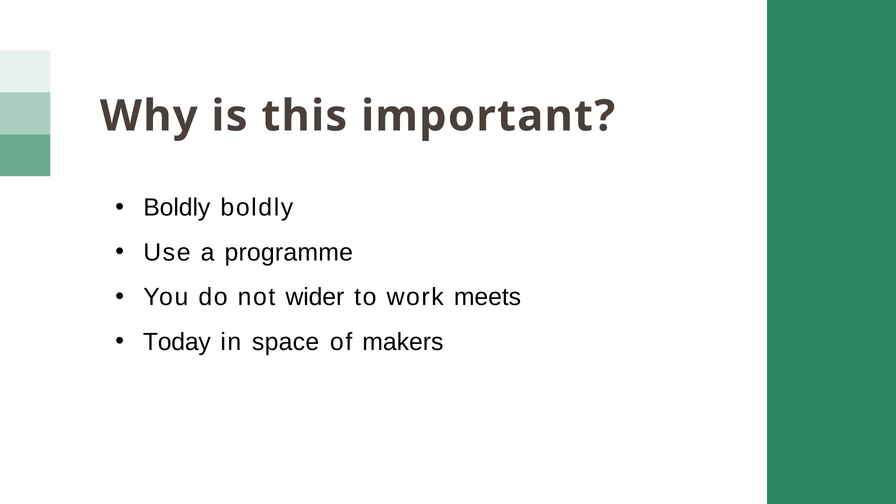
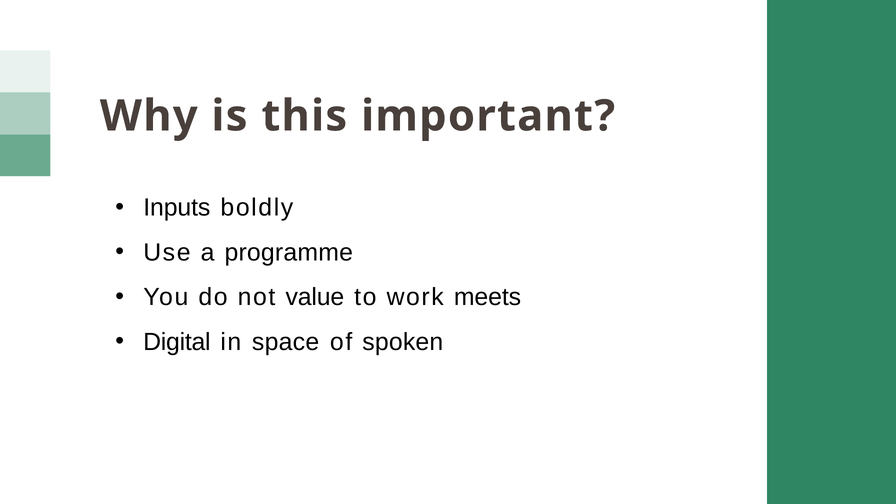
Boldly at (177, 208): Boldly -> Inputs
wider: wider -> value
Today: Today -> Digital
makers: makers -> spoken
